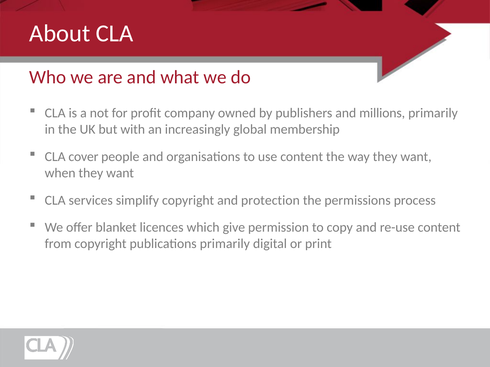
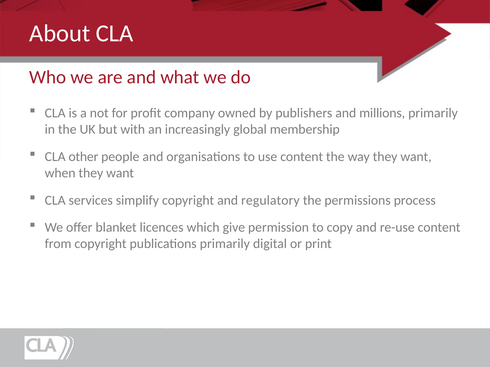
cover: cover -> other
protection: protection -> regulatory
